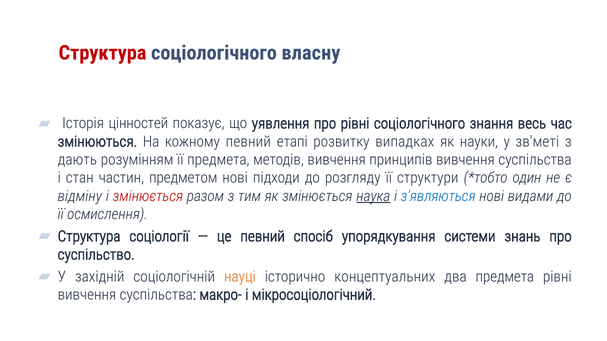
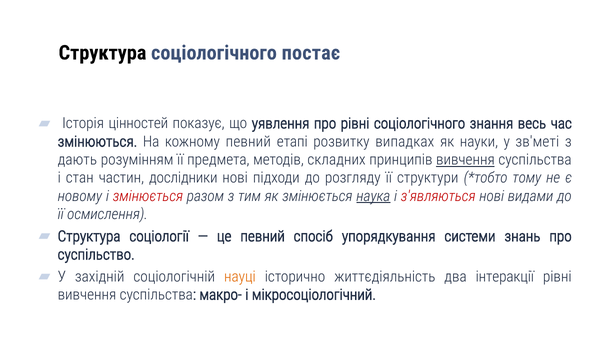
Структура at (102, 53) colour: red -> black
власну: власну -> постає
методів вивчення: вивчення -> складних
вивчення at (465, 160) underline: none -> present
предметом: предметом -> дослідники
один: один -> тому
відміну: відміну -> новому
з'являються colour: blue -> red
концептуальних: концептуальних -> життєдіяльність
два предмета: предмета -> інтеракції
